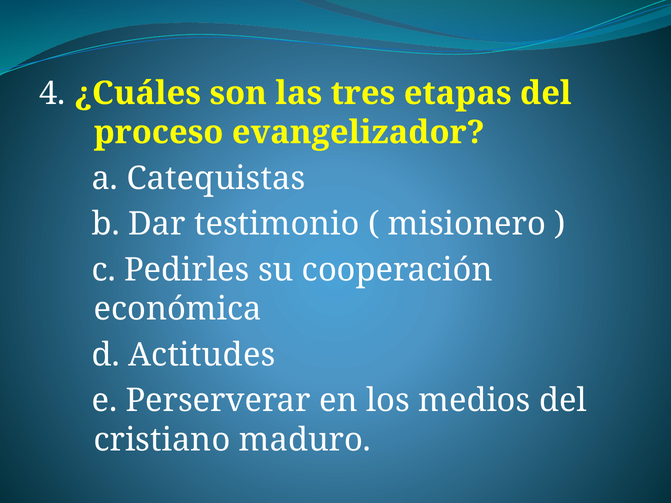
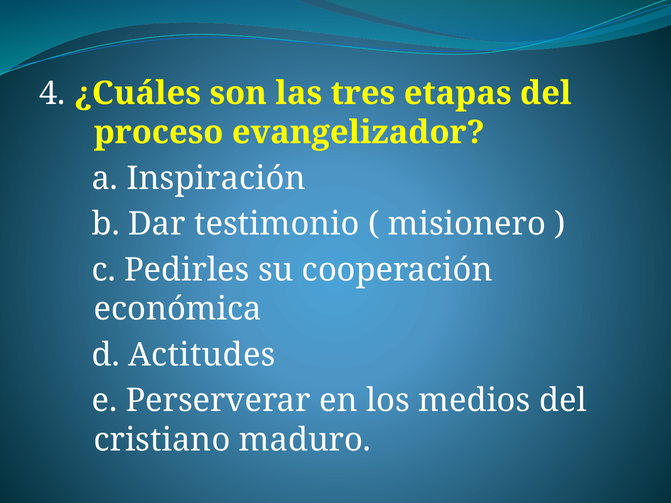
Catequistas: Catequistas -> Inspiración
